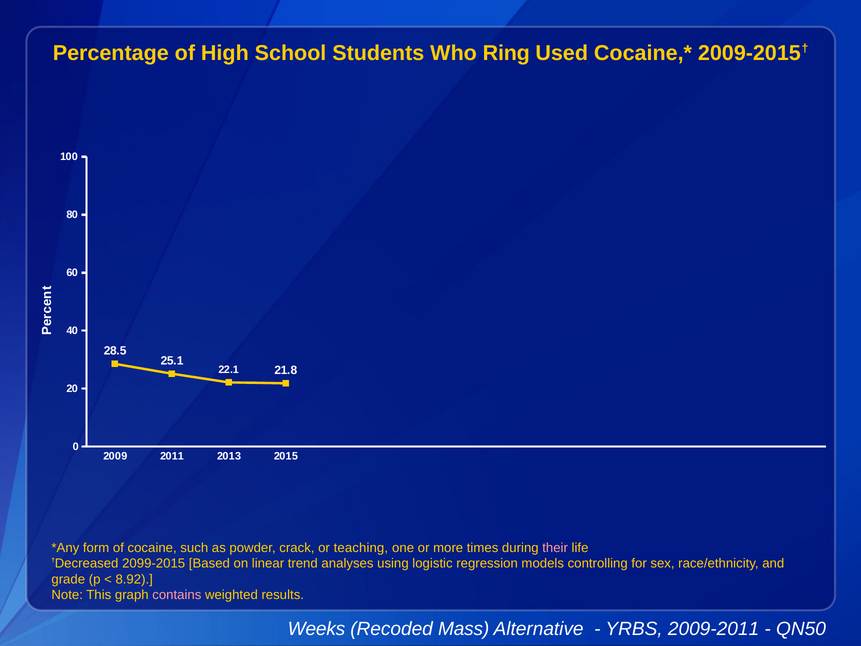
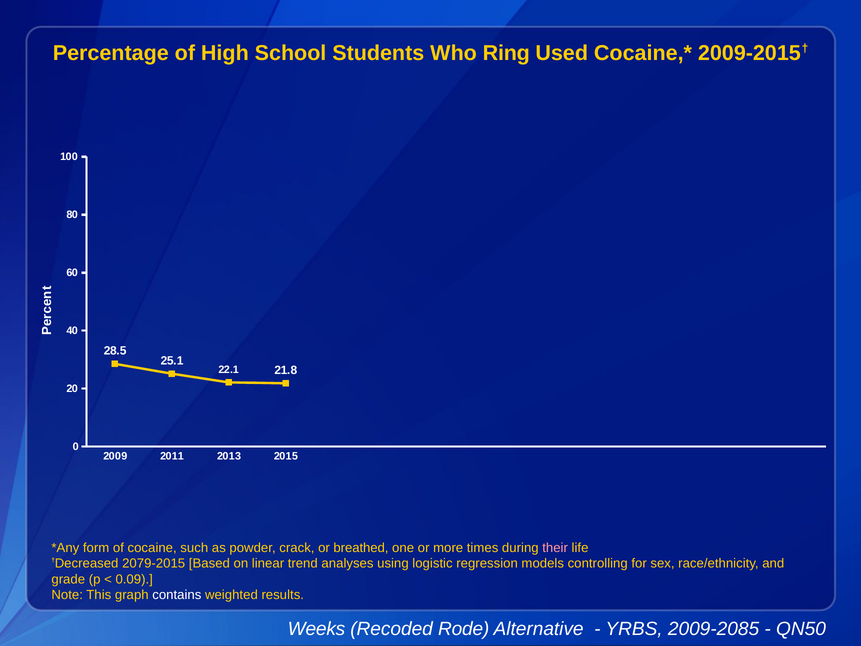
teaching: teaching -> breathed
2099-2015: 2099-2015 -> 2079-2015
8.92: 8.92 -> 0.09
contains colour: pink -> white
Mass: Mass -> Rode
2009-2011: 2009-2011 -> 2009-2085
